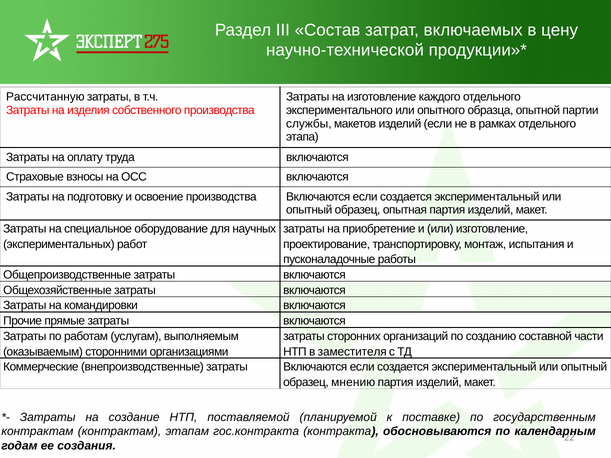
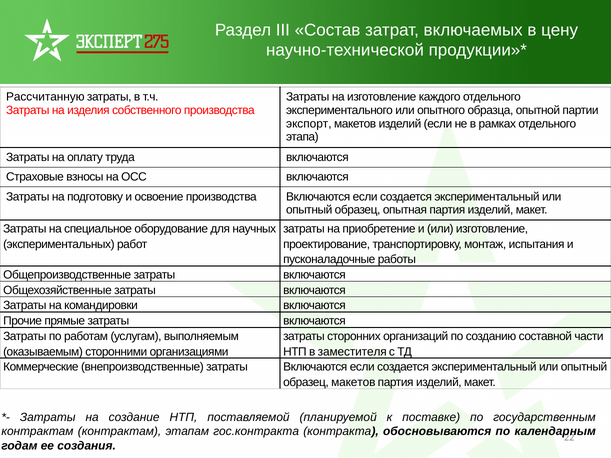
службы: службы -> экспорт
образец мнению: мнению -> макетов
